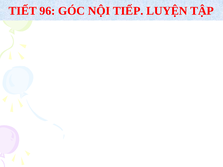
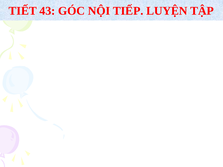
96: 96 -> 43
